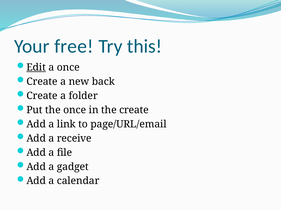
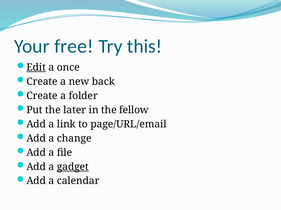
the once: once -> later
the create: create -> fellow
receive: receive -> change
gadget underline: none -> present
